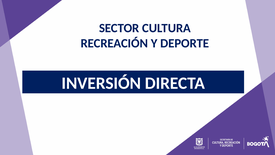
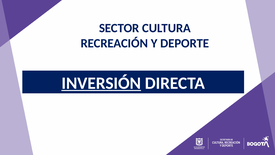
INVERSIÓN underline: none -> present
